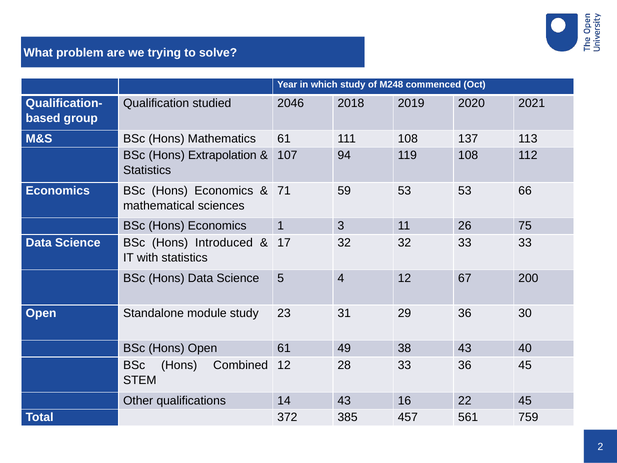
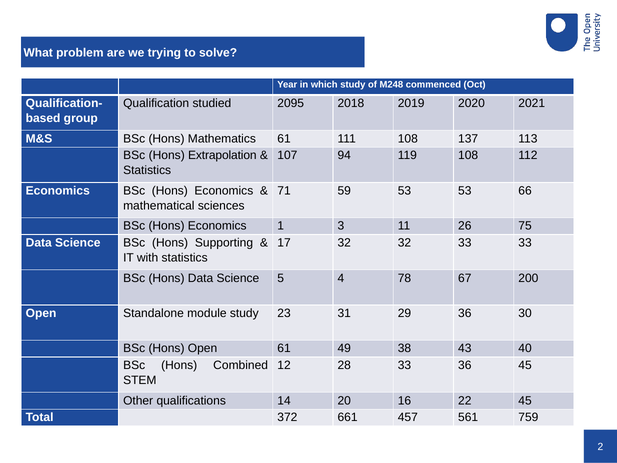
2046: 2046 -> 2095
Introduced: Introduced -> Supporting
4 12: 12 -> 78
14 43: 43 -> 20
385: 385 -> 661
